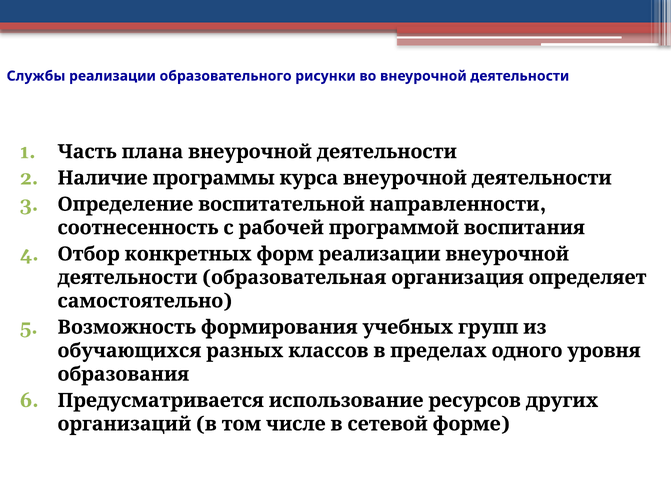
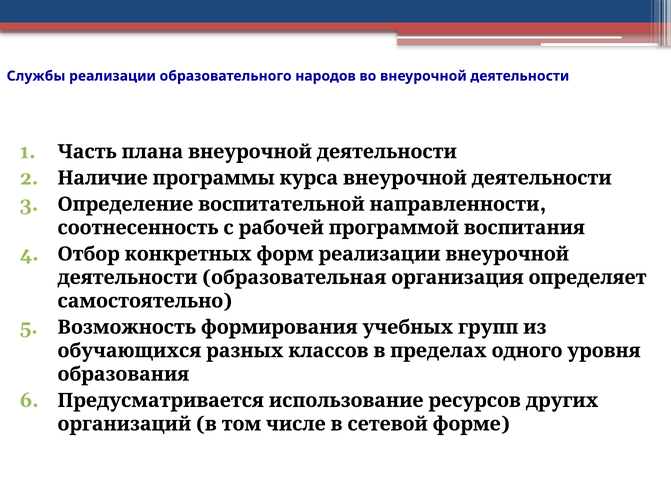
рисунки: рисунки -> народов
